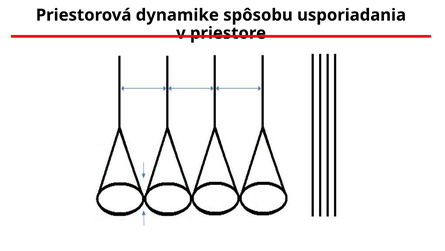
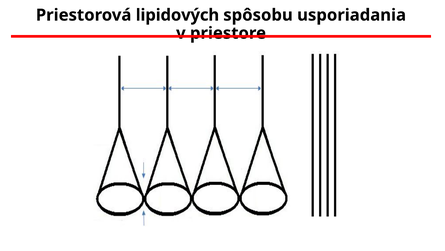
dynamike: dynamike -> lipidových
